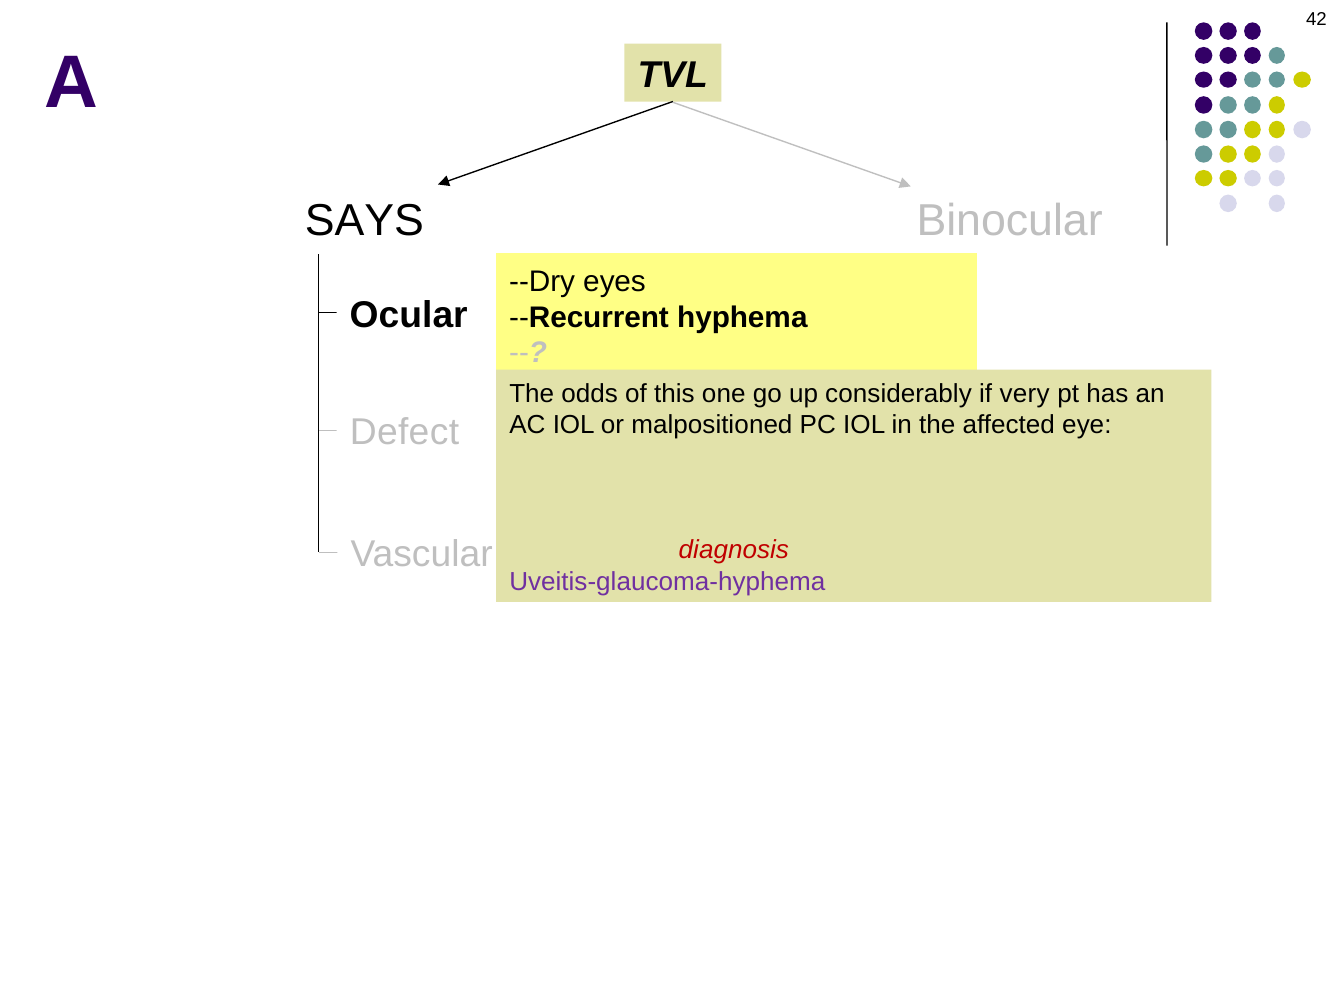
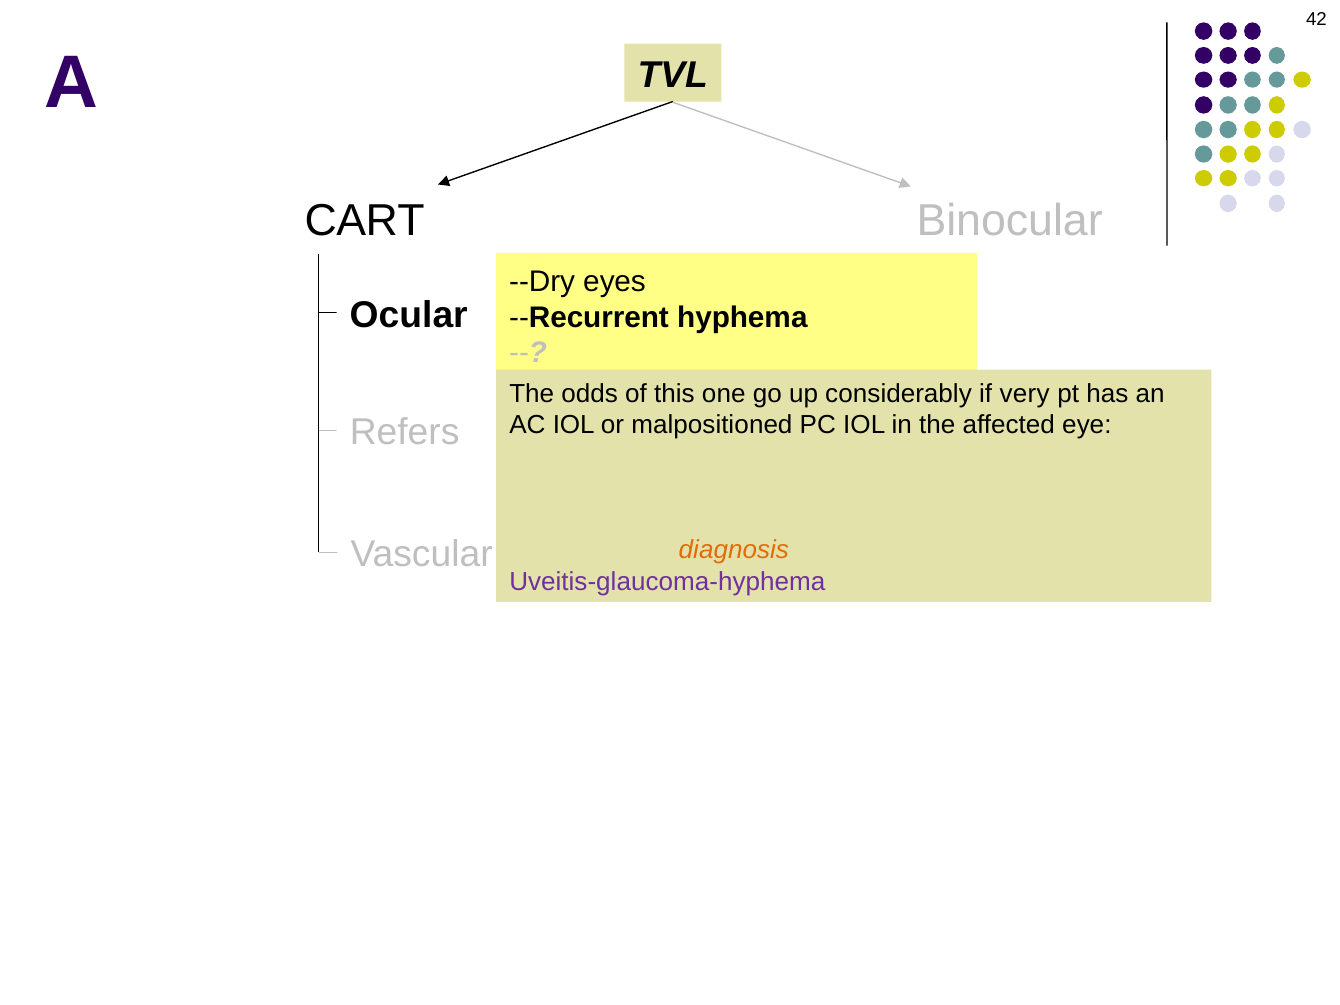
SAYS: SAYS -> CART
Defect: Defect -> Refers
diagnosis colour: red -> orange
